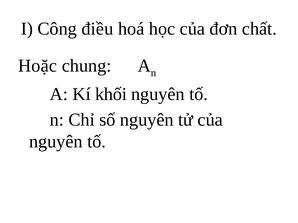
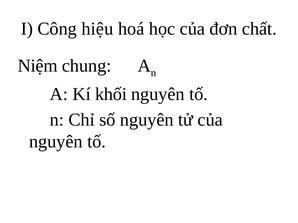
điều: điều -> hiệu
Hoặc: Hoặc -> Niệm
